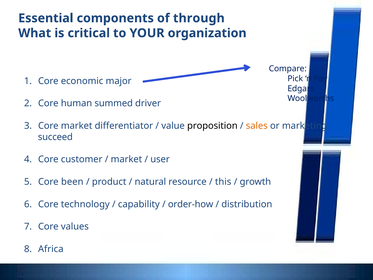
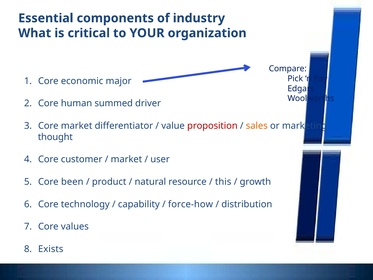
through: through -> industry
proposition colour: black -> red
succeed: succeed -> thought
order-how: order-how -> force-how
Africa: Africa -> Exists
